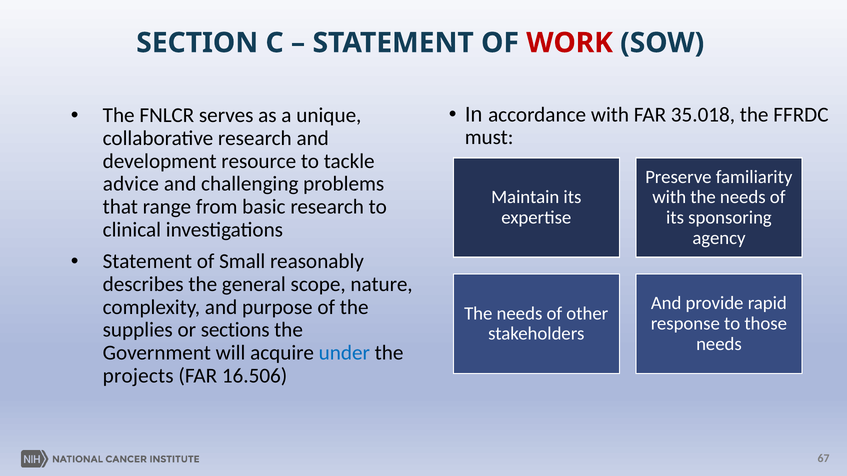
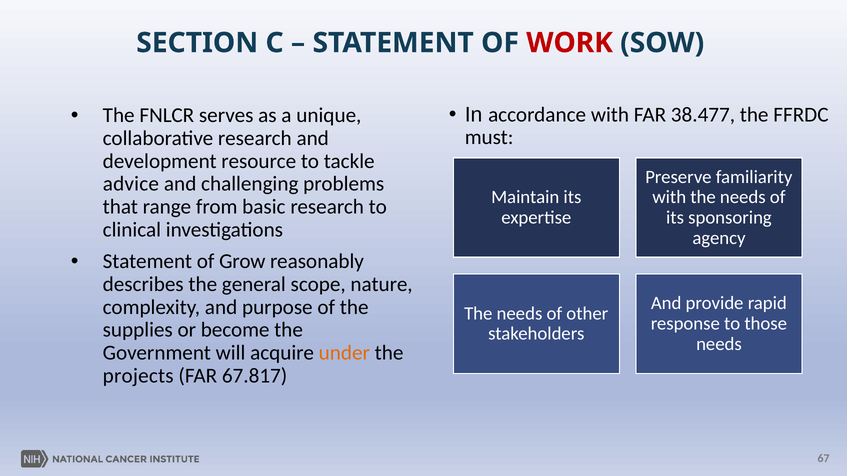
35.018: 35.018 -> 38.477
Small: Small -> Grow
sections: sections -> become
under colour: blue -> orange
16.506: 16.506 -> 67.817
